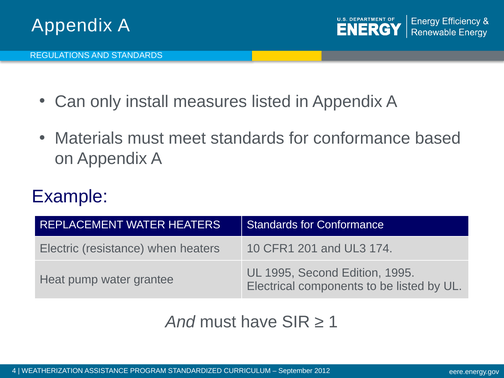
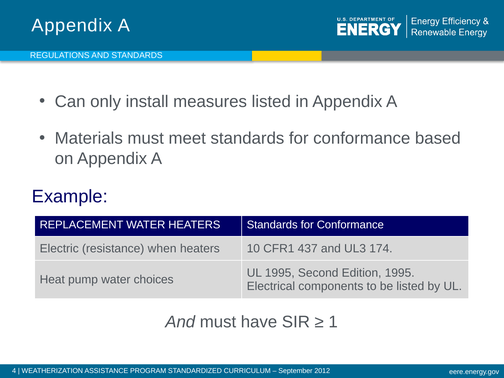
201: 201 -> 437
grantee: grantee -> choices
